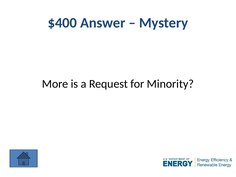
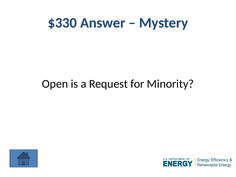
$400: $400 -> $330
More: More -> Open
